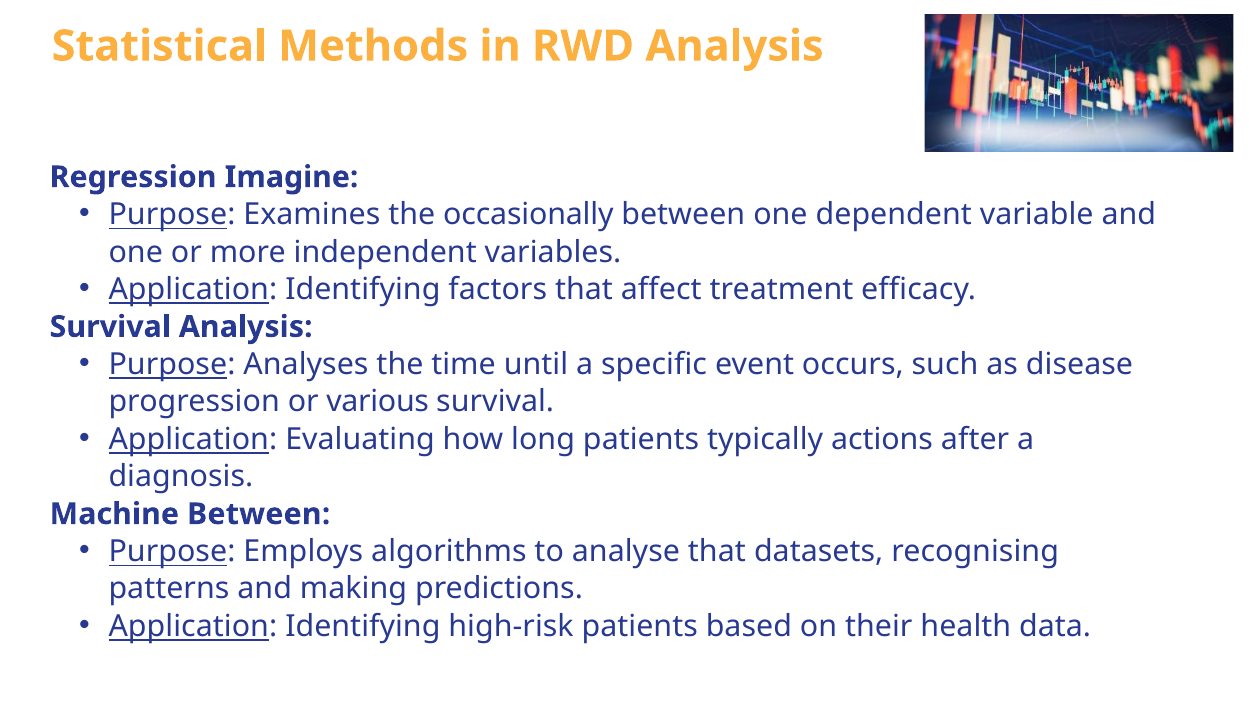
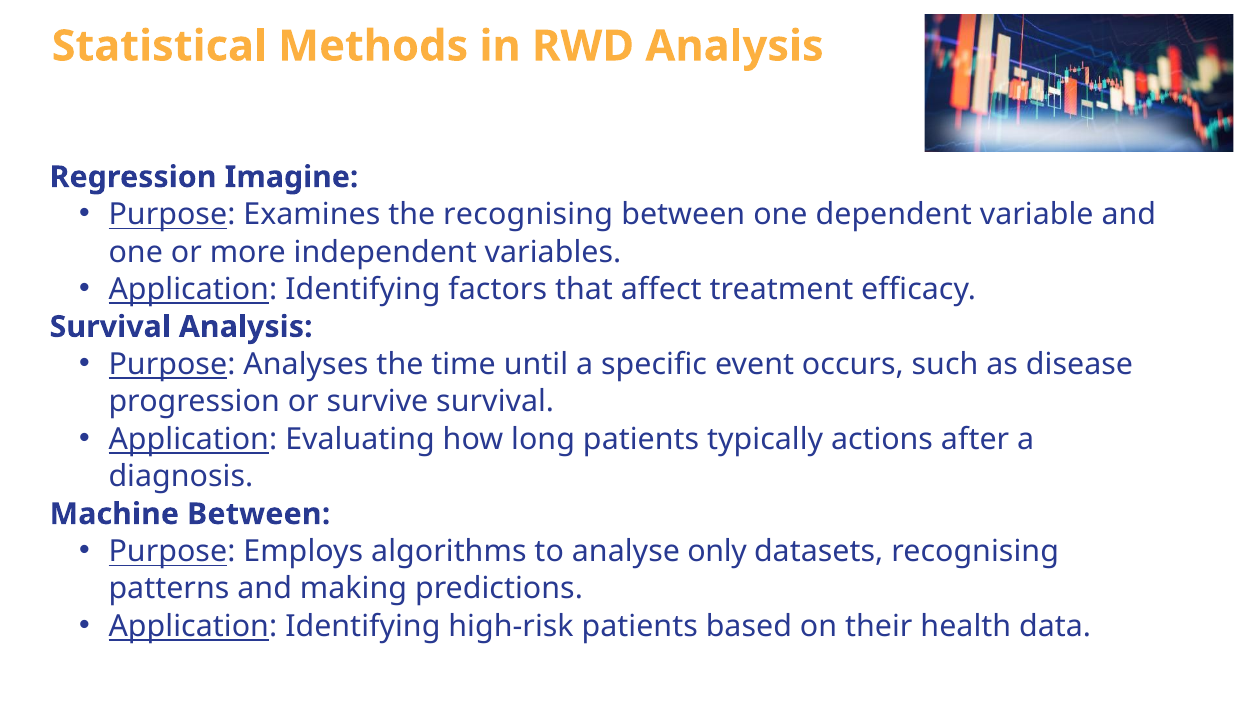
the occasionally: occasionally -> recognising
various: various -> survive
analyse that: that -> only
